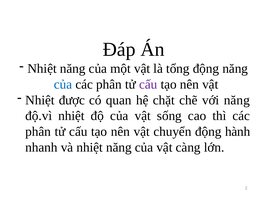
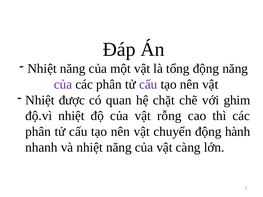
của at (63, 84) colour: blue -> purple
với năng: năng -> ghim
sống: sống -> rỗng
